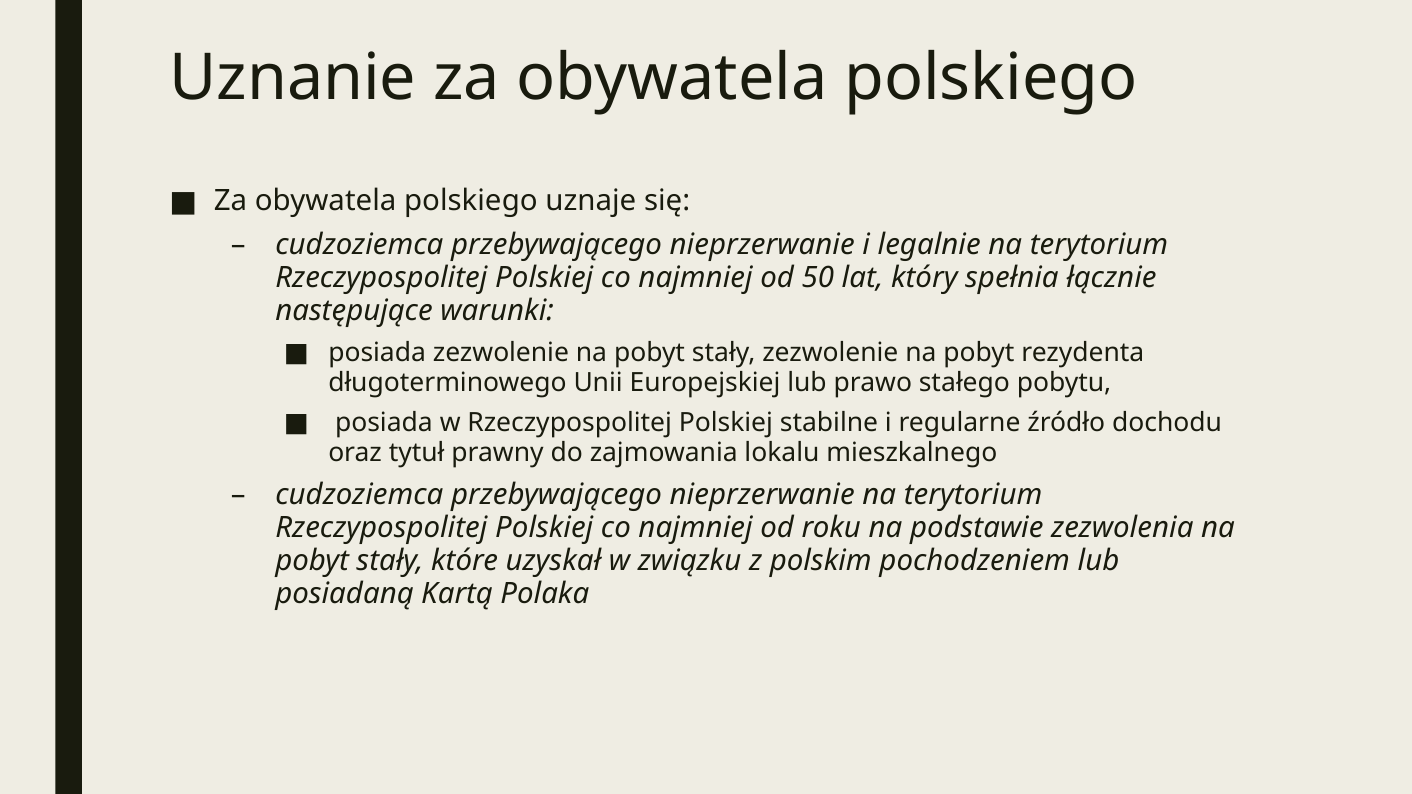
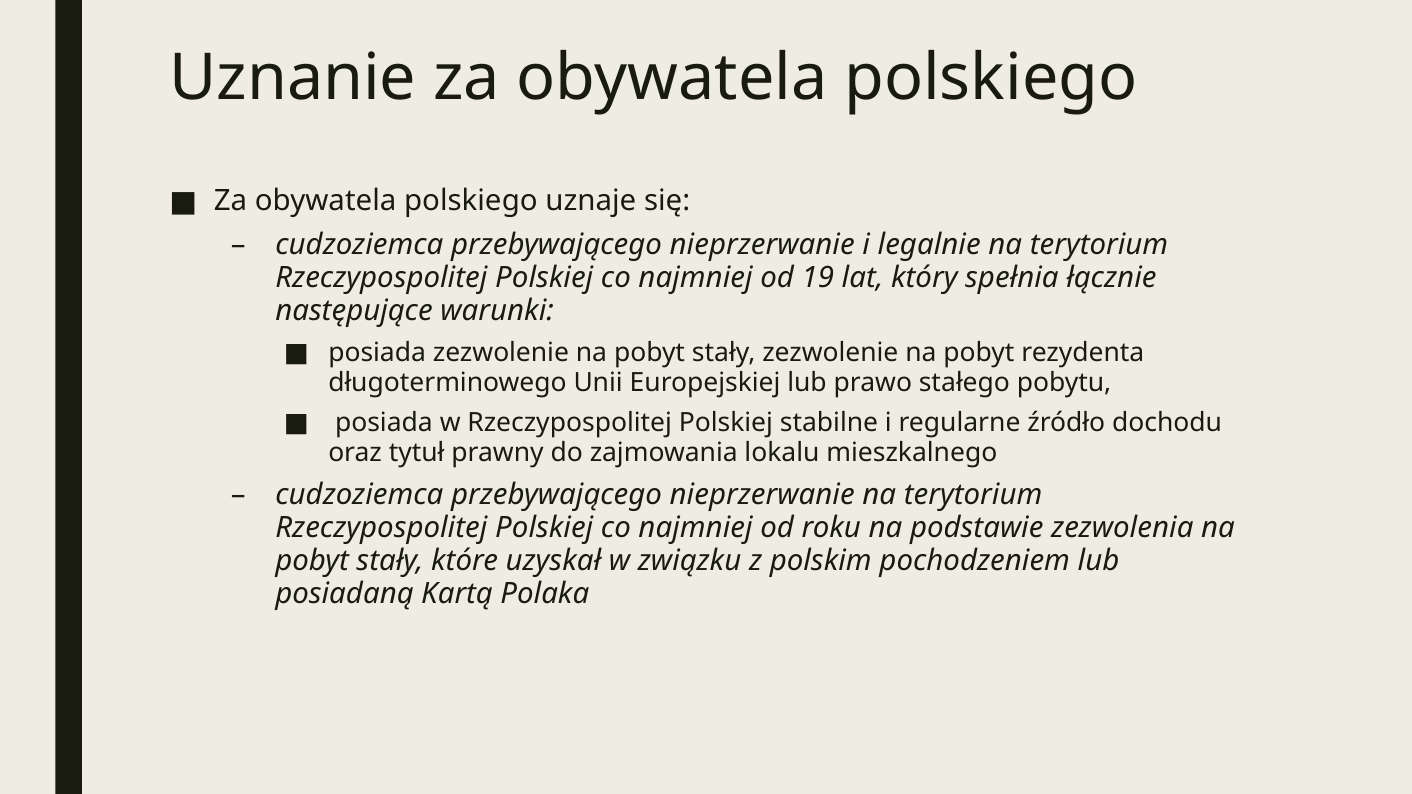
50: 50 -> 19
